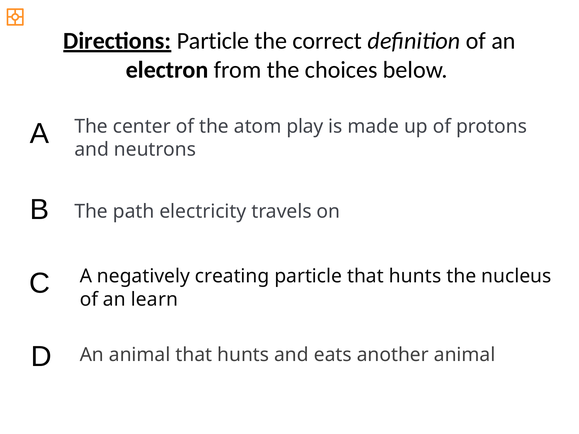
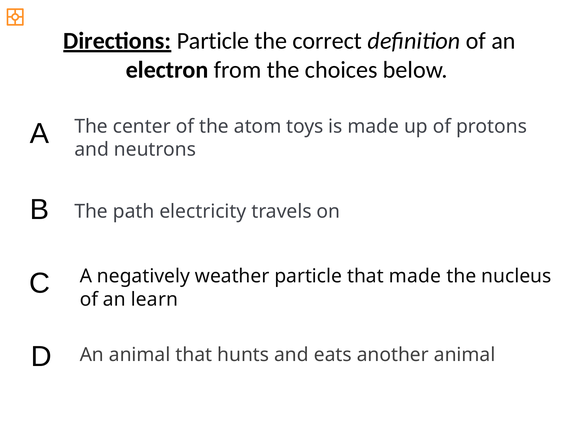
play: play -> toys
creating: creating -> weather
particle that hunts: hunts -> made
